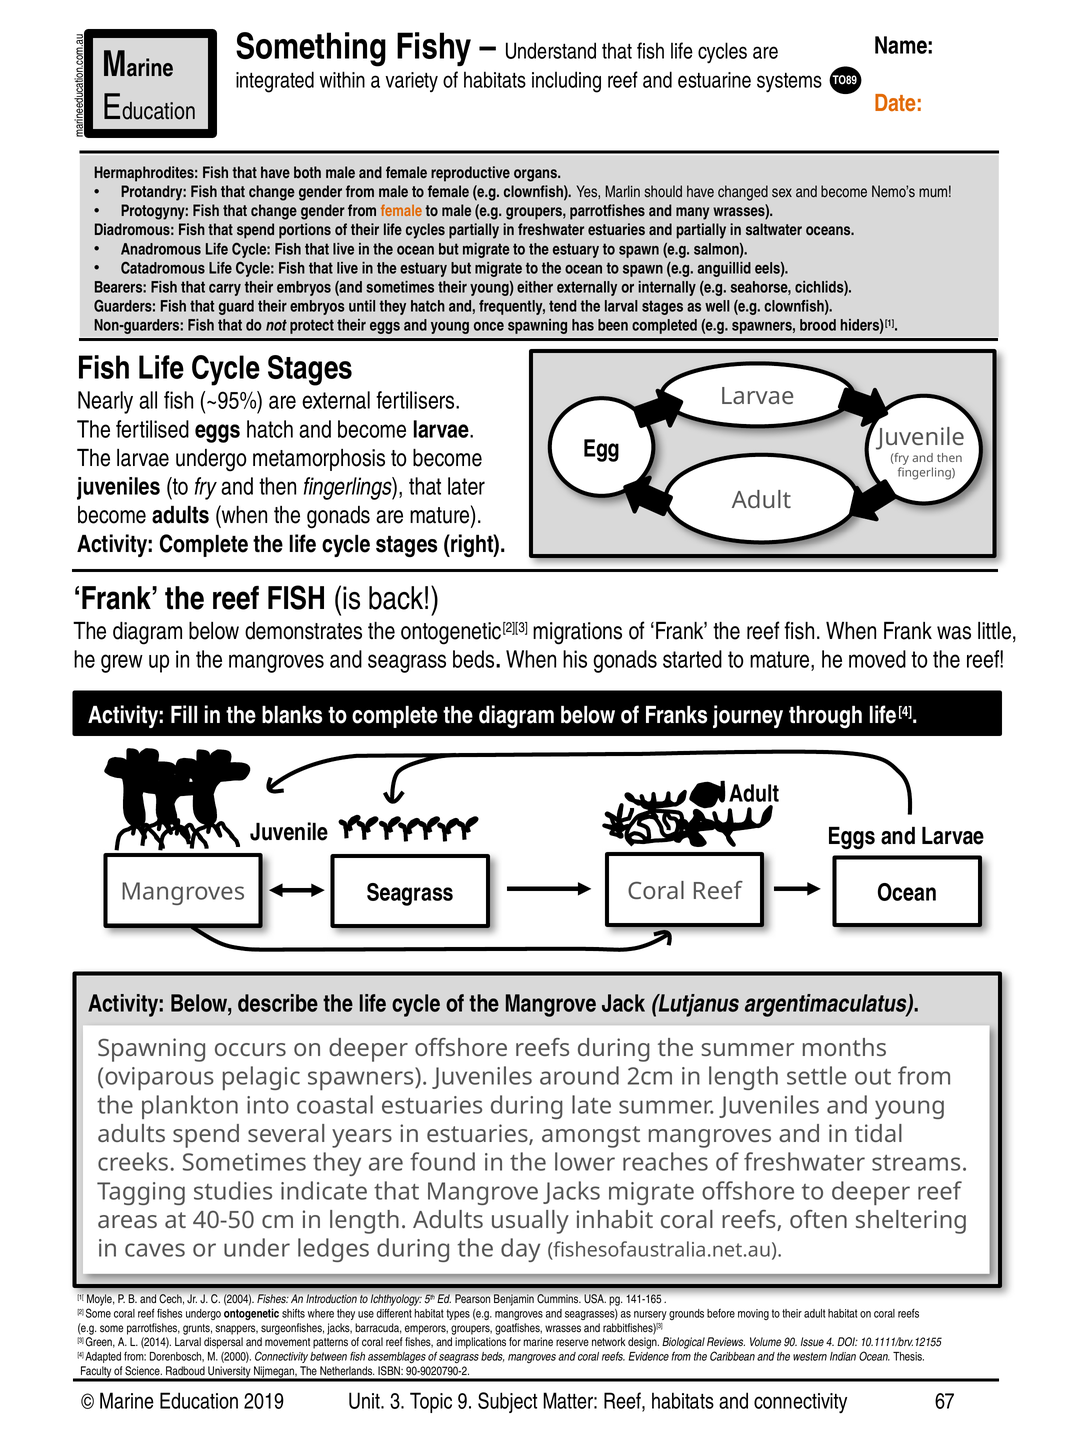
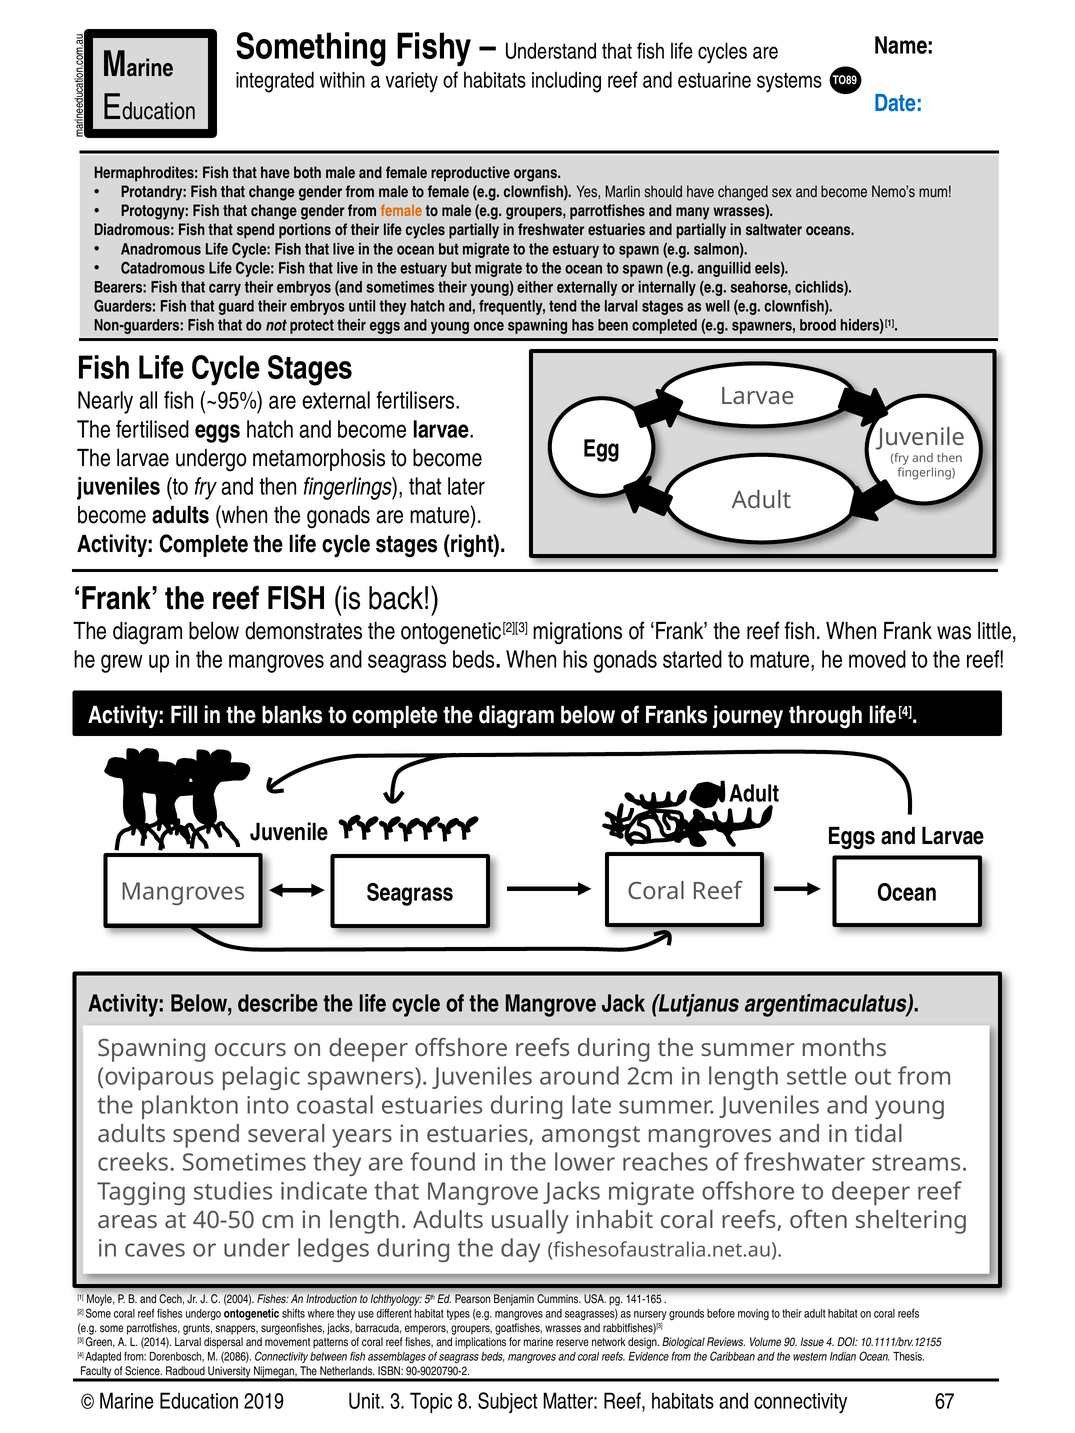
Date colour: orange -> blue
2000: 2000 -> 2086
9: 9 -> 8
